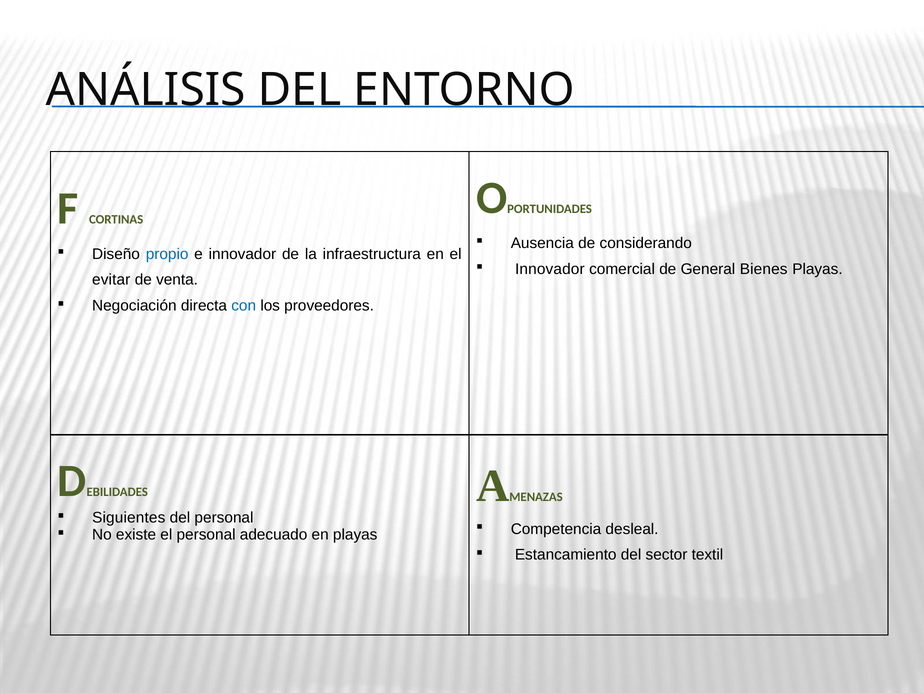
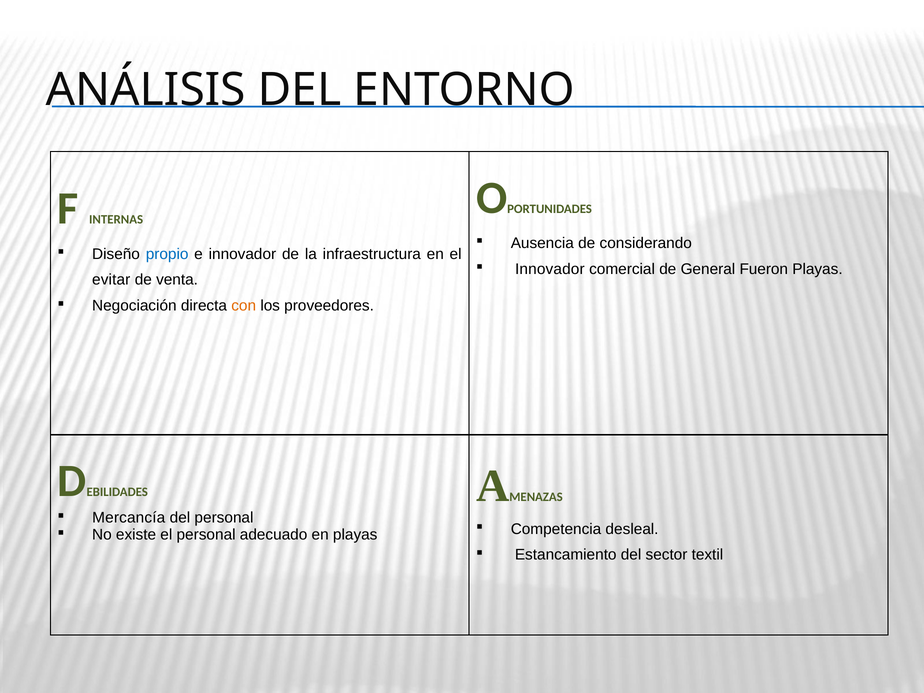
CORTINAS: CORTINAS -> INTERNAS
Bienes: Bienes -> Fueron
con colour: blue -> orange
Siguientes: Siguientes -> Mercancía
